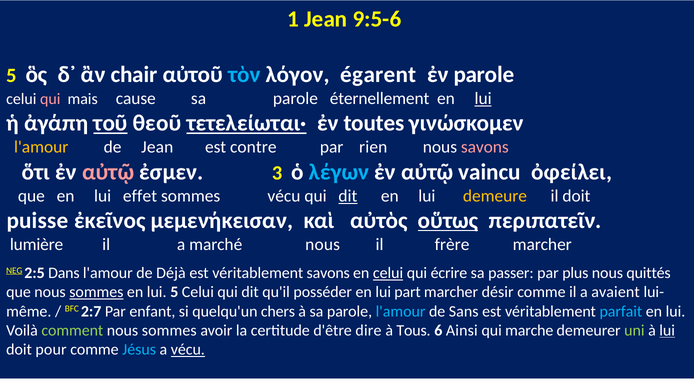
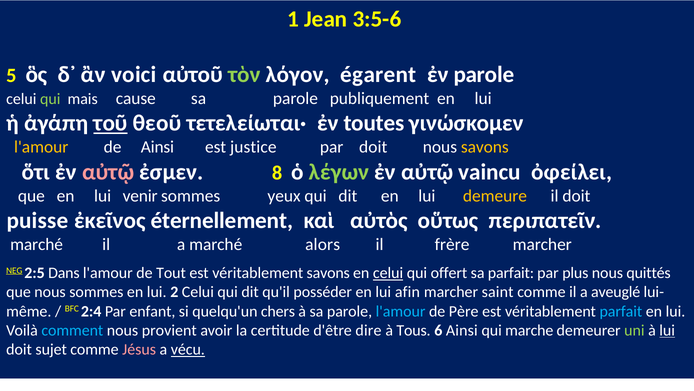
9:5-6: 9:5-6 -> 3:5-6
chair: chair -> voici
τὸν colour: light blue -> light green
qui at (50, 99) colour: pink -> light green
éternellement: éternellement -> publiquement
lui at (483, 99) underline: present -> none
τετελείωται· underline: present -> none
de Jean: Jean -> Ainsi
contre: contre -> justice
par rien: rien -> doit
savons at (485, 147) colour: pink -> yellow
3: 3 -> 8
λέγων colour: light blue -> light green
effet: effet -> venir
sommes vécu: vécu -> yeux
dit at (348, 196) underline: present -> none
μεμενήκεισαν: μεμενήκεισαν -> éternellement
οὕτως underline: present -> none
lumière at (37, 245): lumière -> marché
marché nous: nous -> alors
Déjà: Déjà -> Tout
écrire: écrire -> offert
sa passer: passer -> parfait
sommes at (96, 292) underline: present -> none
lui 5: 5 -> 2
part: part -> afin
désir: désir -> saint
avaient: avaient -> aveuglé
2:7: 2:7 -> 2:4
Sans: Sans -> Père
comment colour: light green -> light blue
sommes at (169, 331): sommes -> provient
pour: pour -> sujet
Jésus colour: light blue -> pink
